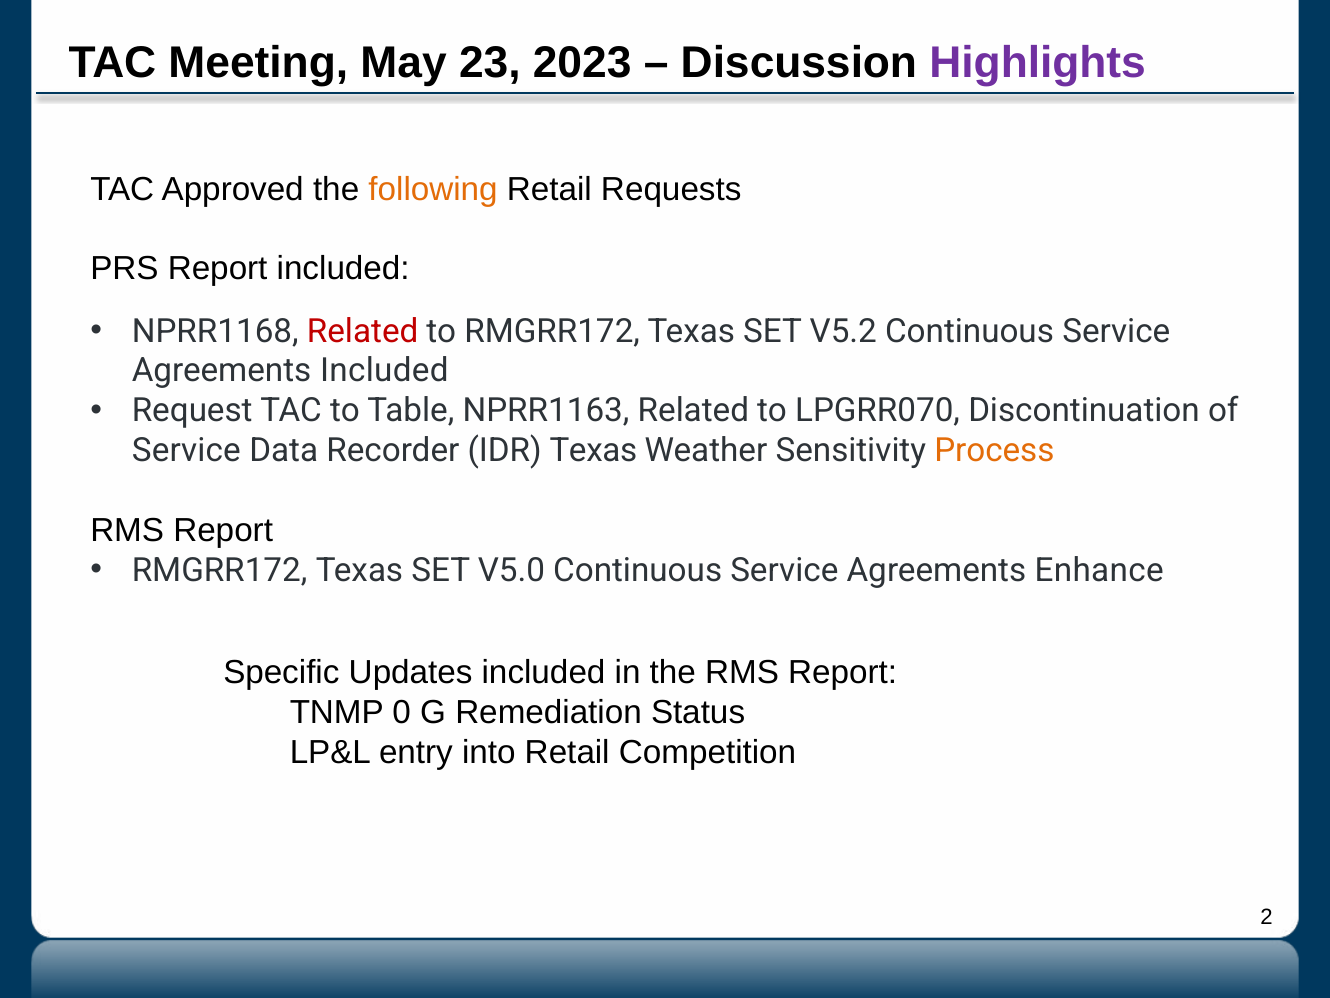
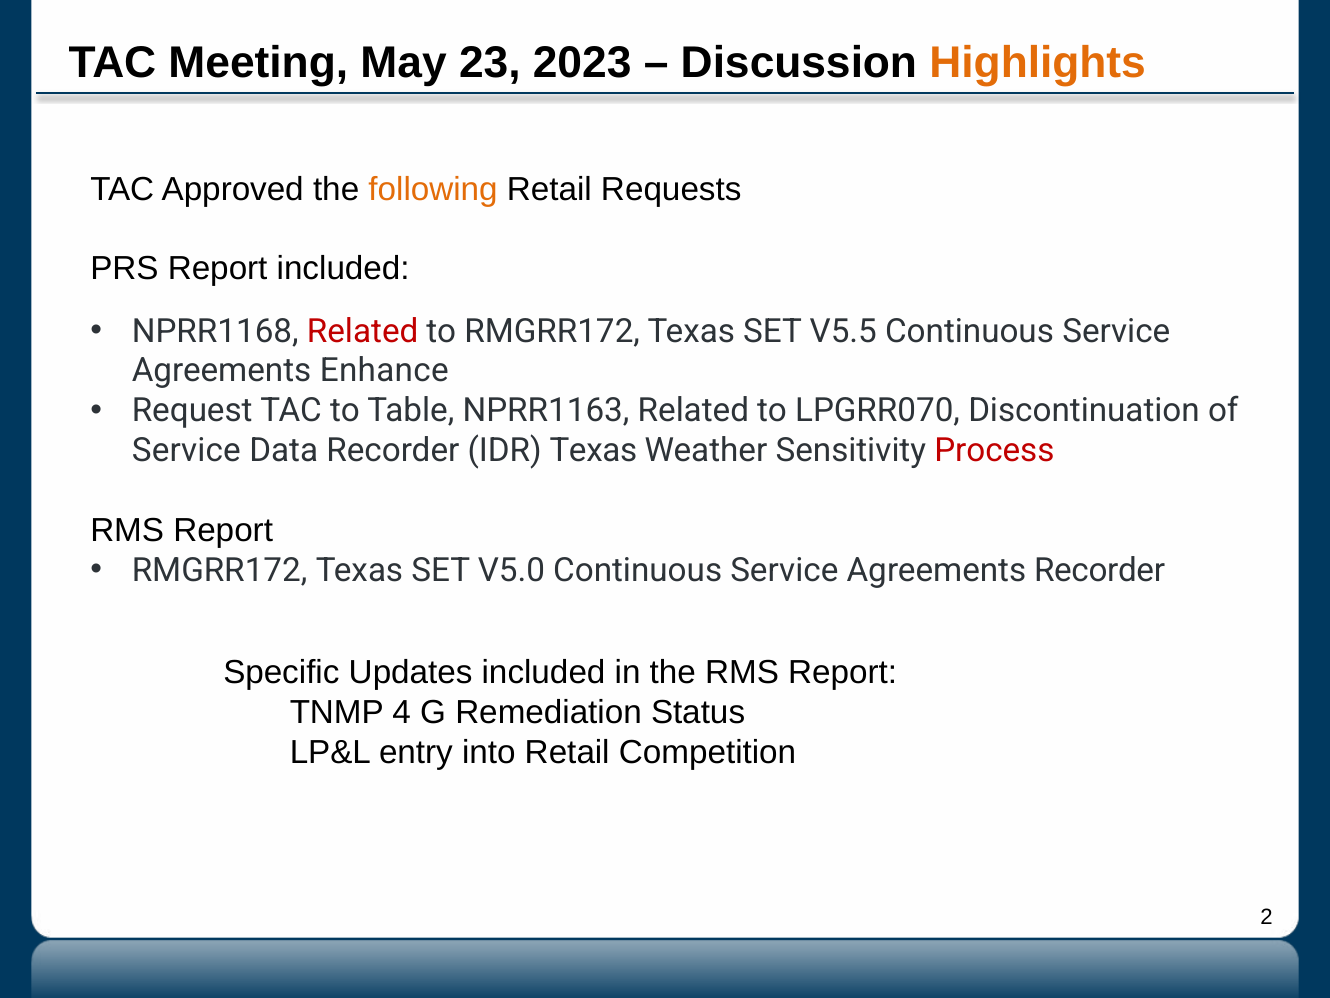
Highlights colour: purple -> orange
V5.2: V5.2 -> V5.5
Agreements Included: Included -> Enhance
Process colour: orange -> red
Agreements Enhance: Enhance -> Recorder
0: 0 -> 4
